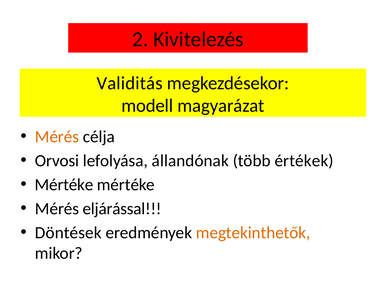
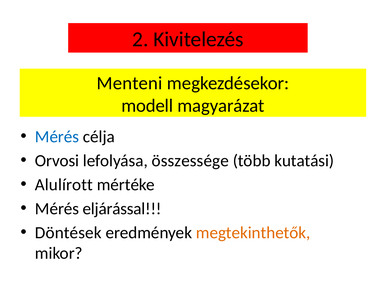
Validitás: Validitás -> Menteni
Mérés at (57, 137) colour: orange -> blue
állandónak: állandónak -> összessége
értékek: értékek -> kutatási
Mértéke at (64, 184): Mértéke -> Alulírott
